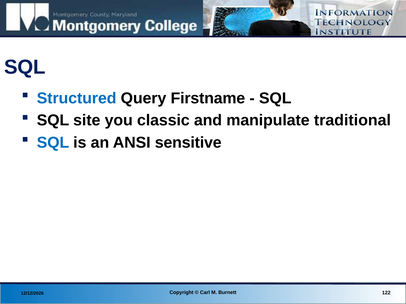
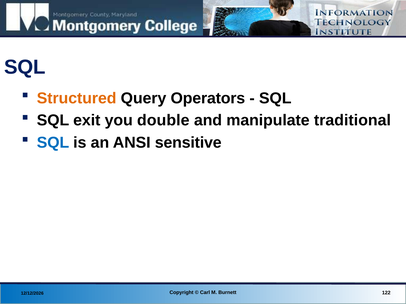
Structured colour: blue -> orange
Firstname: Firstname -> Operators
site: site -> exit
classic: classic -> double
